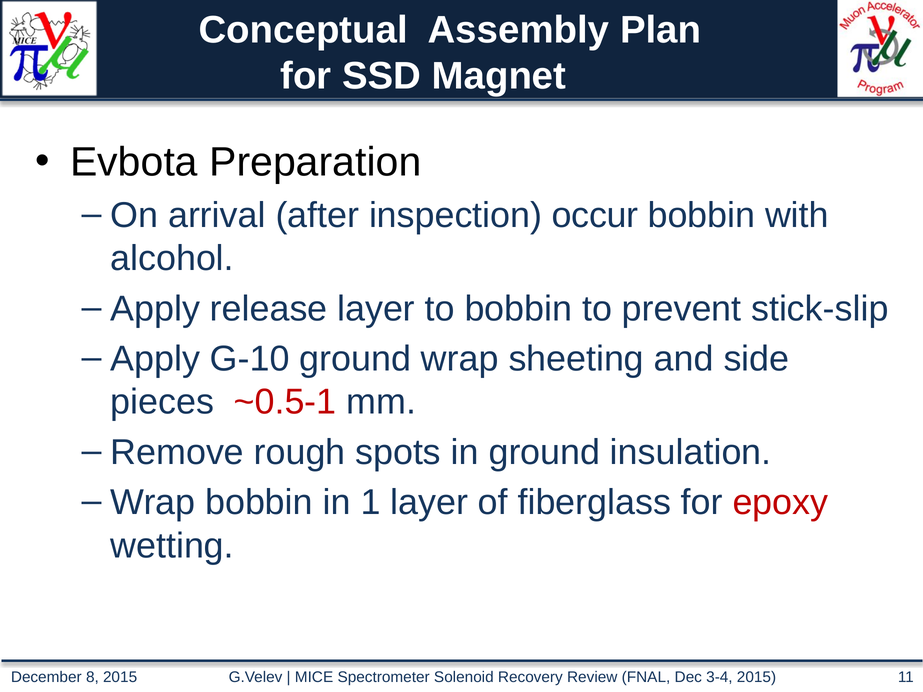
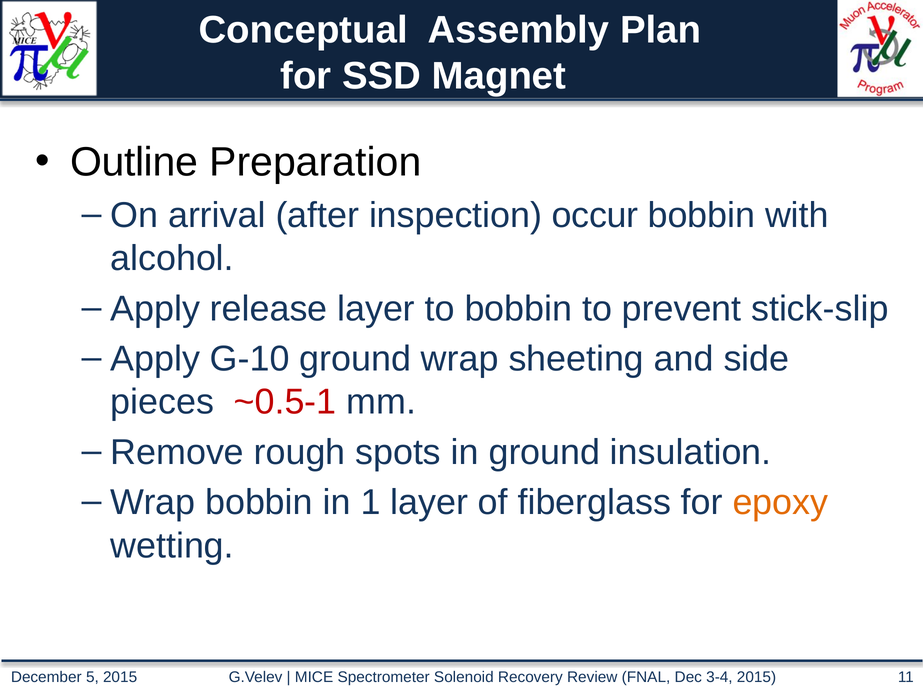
Evbota: Evbota -> Outline
epoxy colour: red -> orange
8: 8 -> 5
